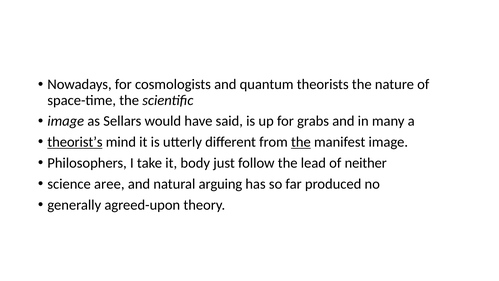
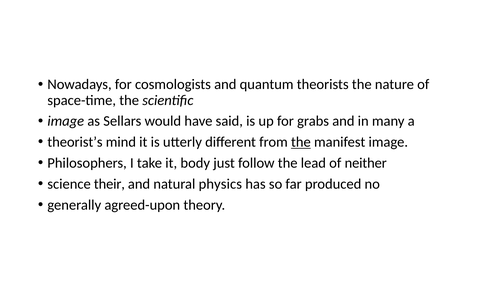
theorist’s underline: present -> none
aree: aree -> their
arguing: arguing -> physics
